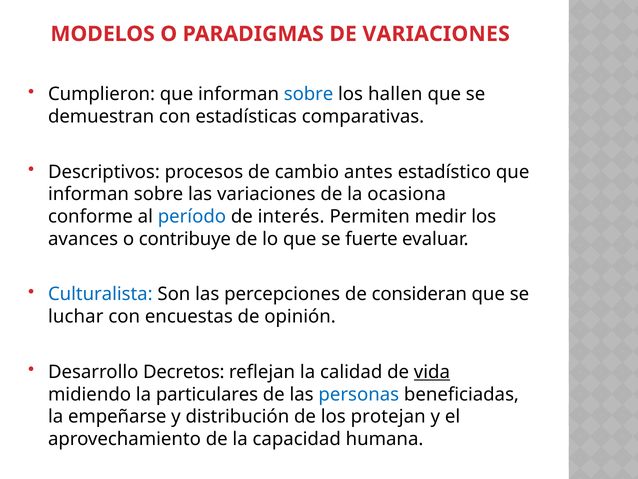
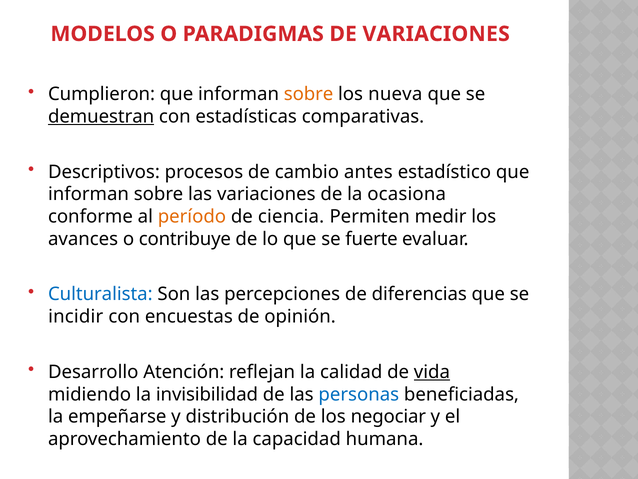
sobre at (309, 94) colour: blue -> orange
hallen: hallen -> nueva
demuestran underline: none -> present
período colour: blue -> orange
interés: interés -> ciencia
consideran: consideran -> diferencias
luchar: luchar -> incidir
Decretos: Decretos -> Atención
particulares: particulares -> invisibilidad
protejan: protejan -> negociar
